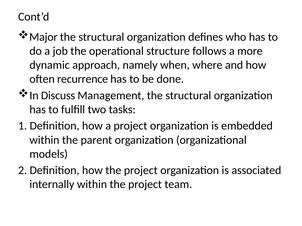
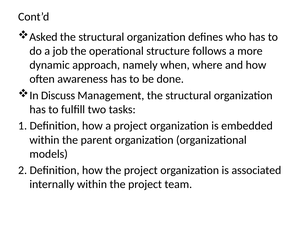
Major: Major -> Asked
recurrence: recurrence -> awareness
